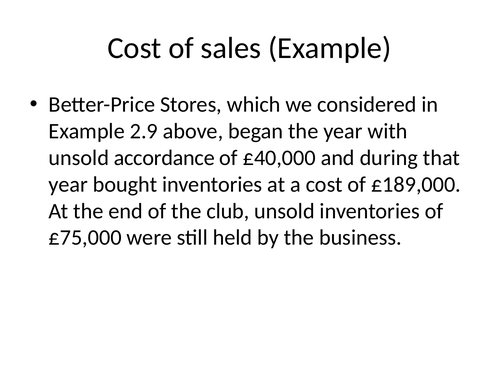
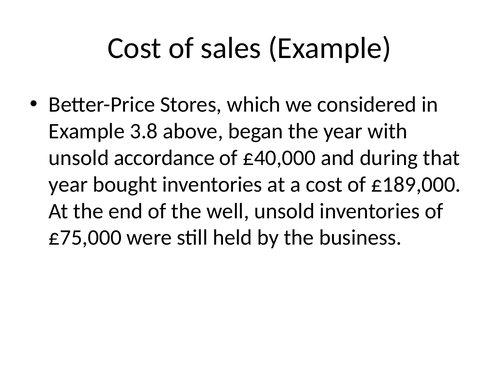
2.9: 2.9 -> 3.8
club: club -> well
